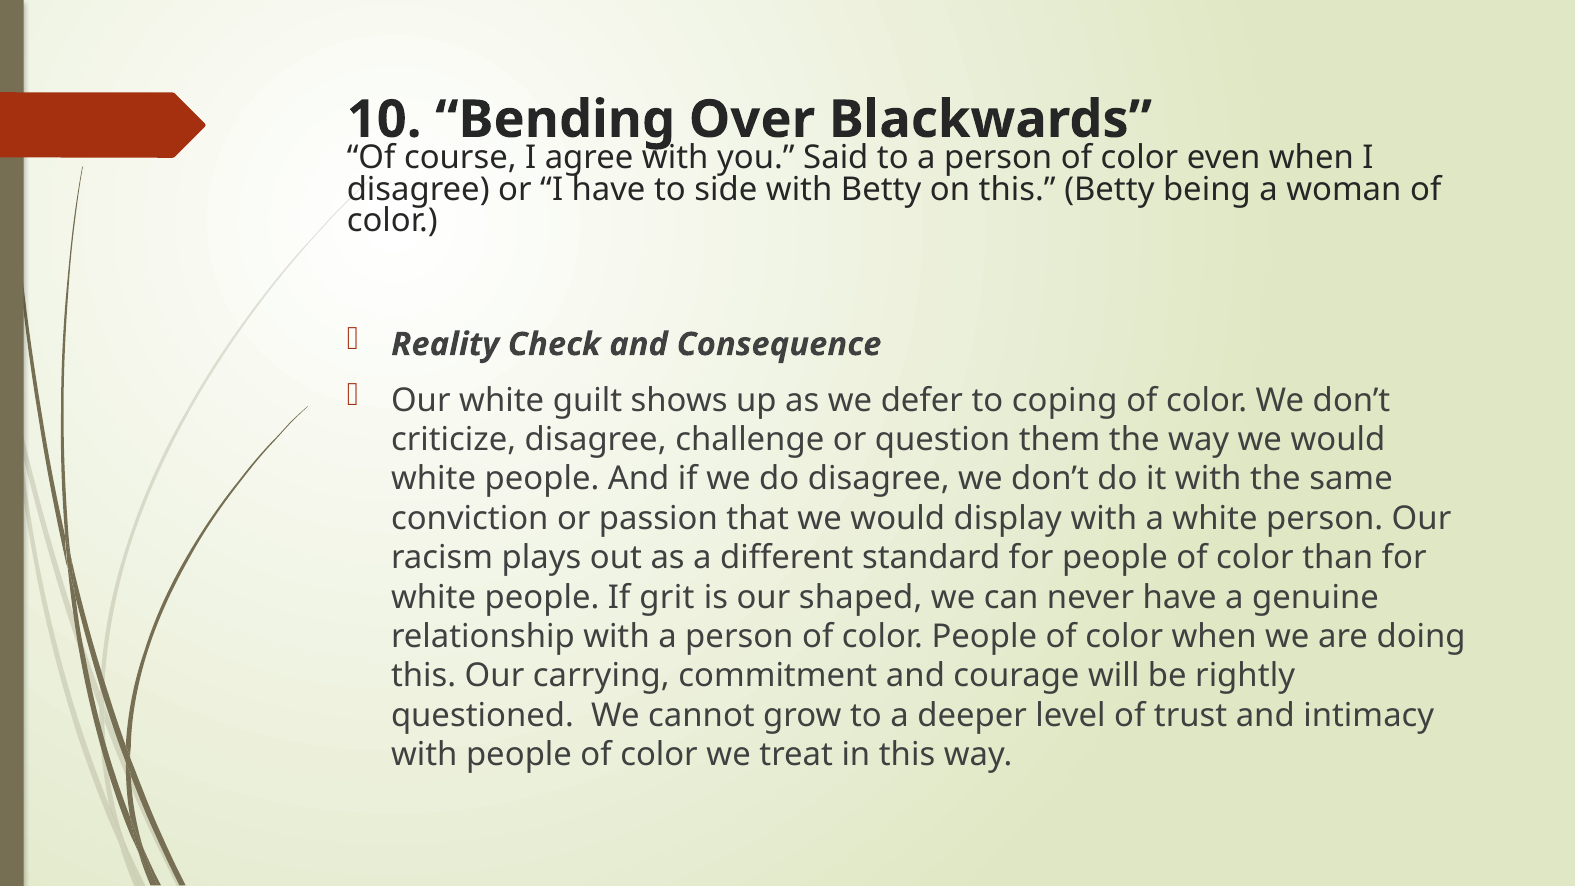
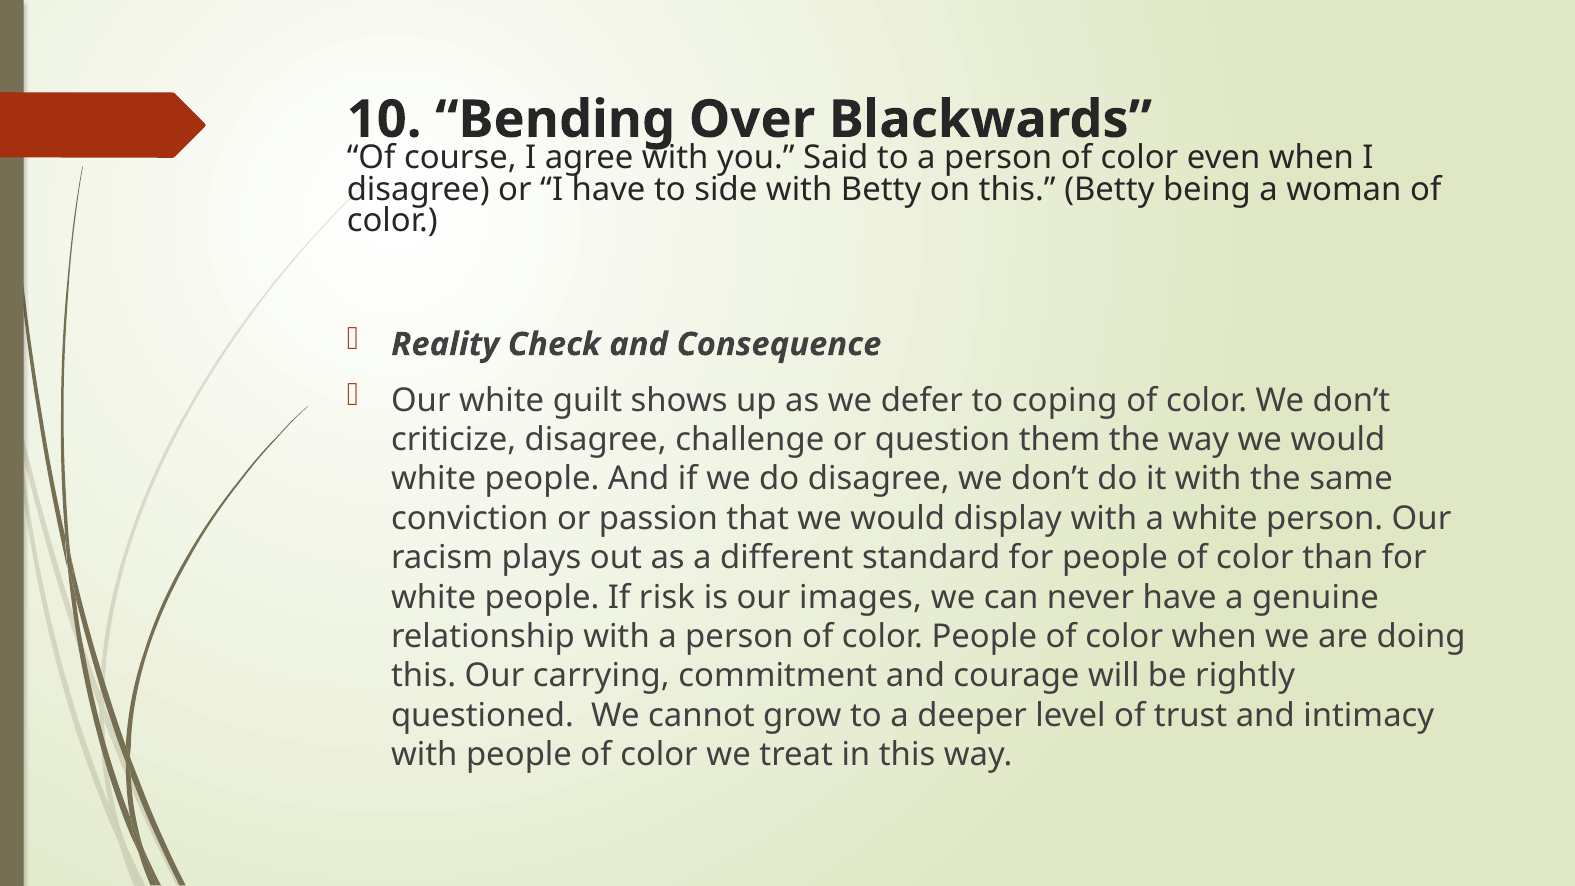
grit: grit -> risk
shaped: shaped -> images
